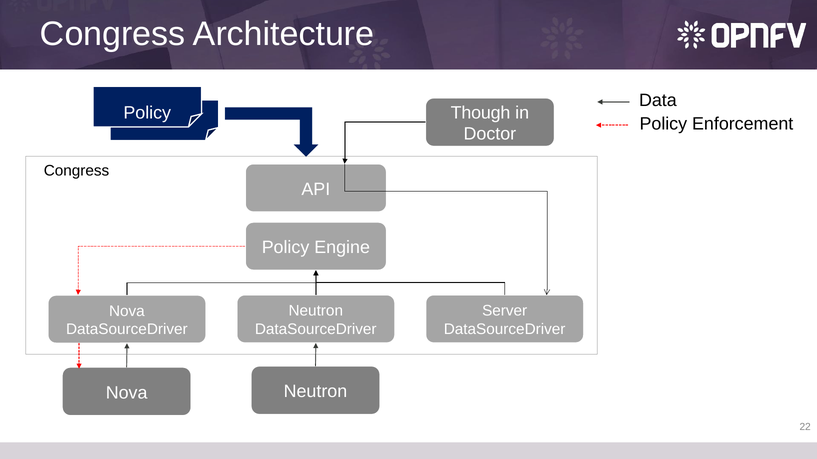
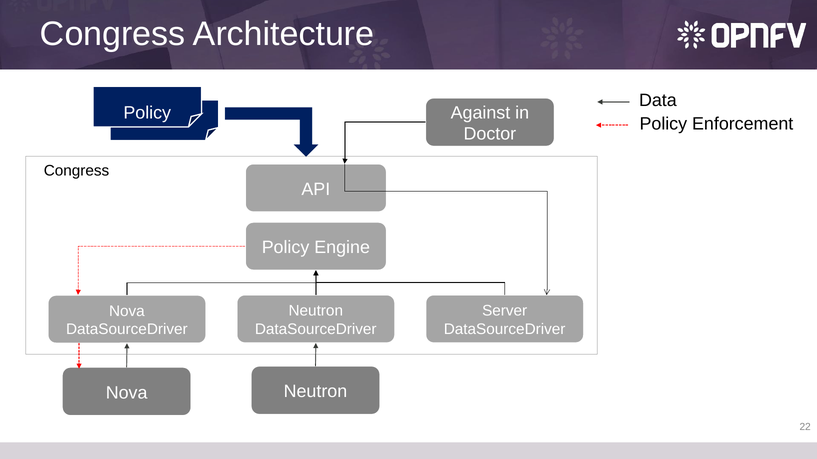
Though: Though -> Against
